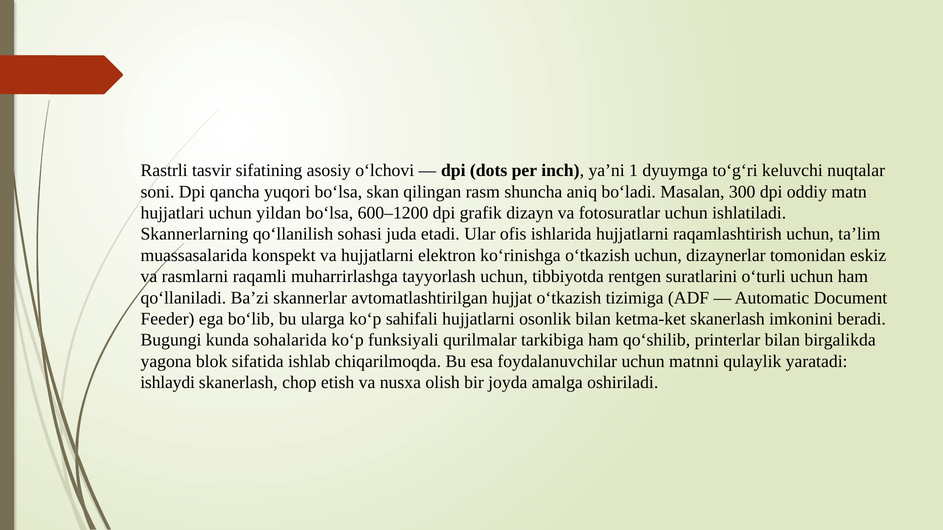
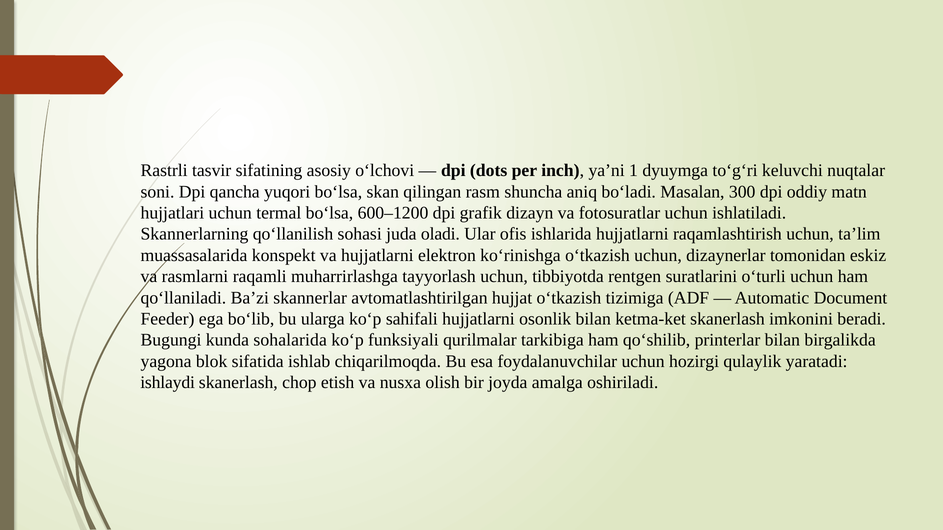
yildan: yildan -> termal
etadi: etadi -> oladi
matnni: matnni -> hozirgi
